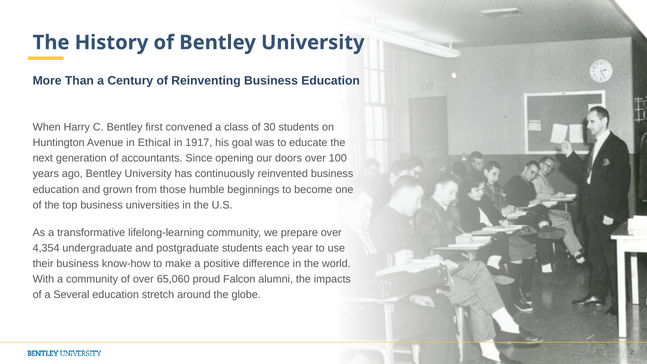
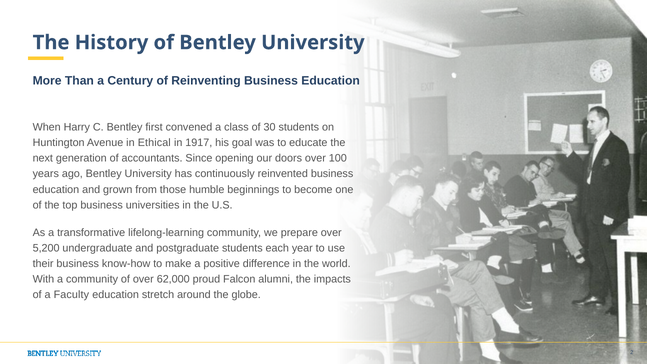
4,354: 4,354 -> 5,200
65,060: 65,060 -> 62,000
Several: Several -> Faculty
